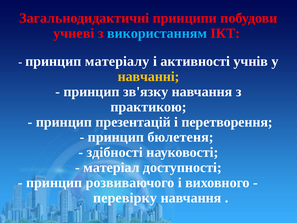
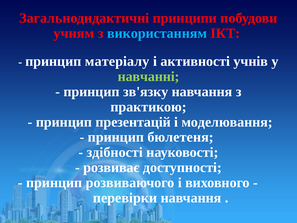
учневі: учневі -> учням
навчанні colour: yellow -> light green
перетворення: перетворення -> моделювання
матеріал: матеріал -> розвиває
перевірку: перевірку -> перевірки
